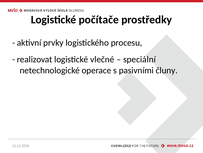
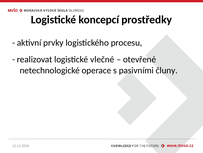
počítače: počítače -> koncepcí
speciální: speciální -> otevřené
